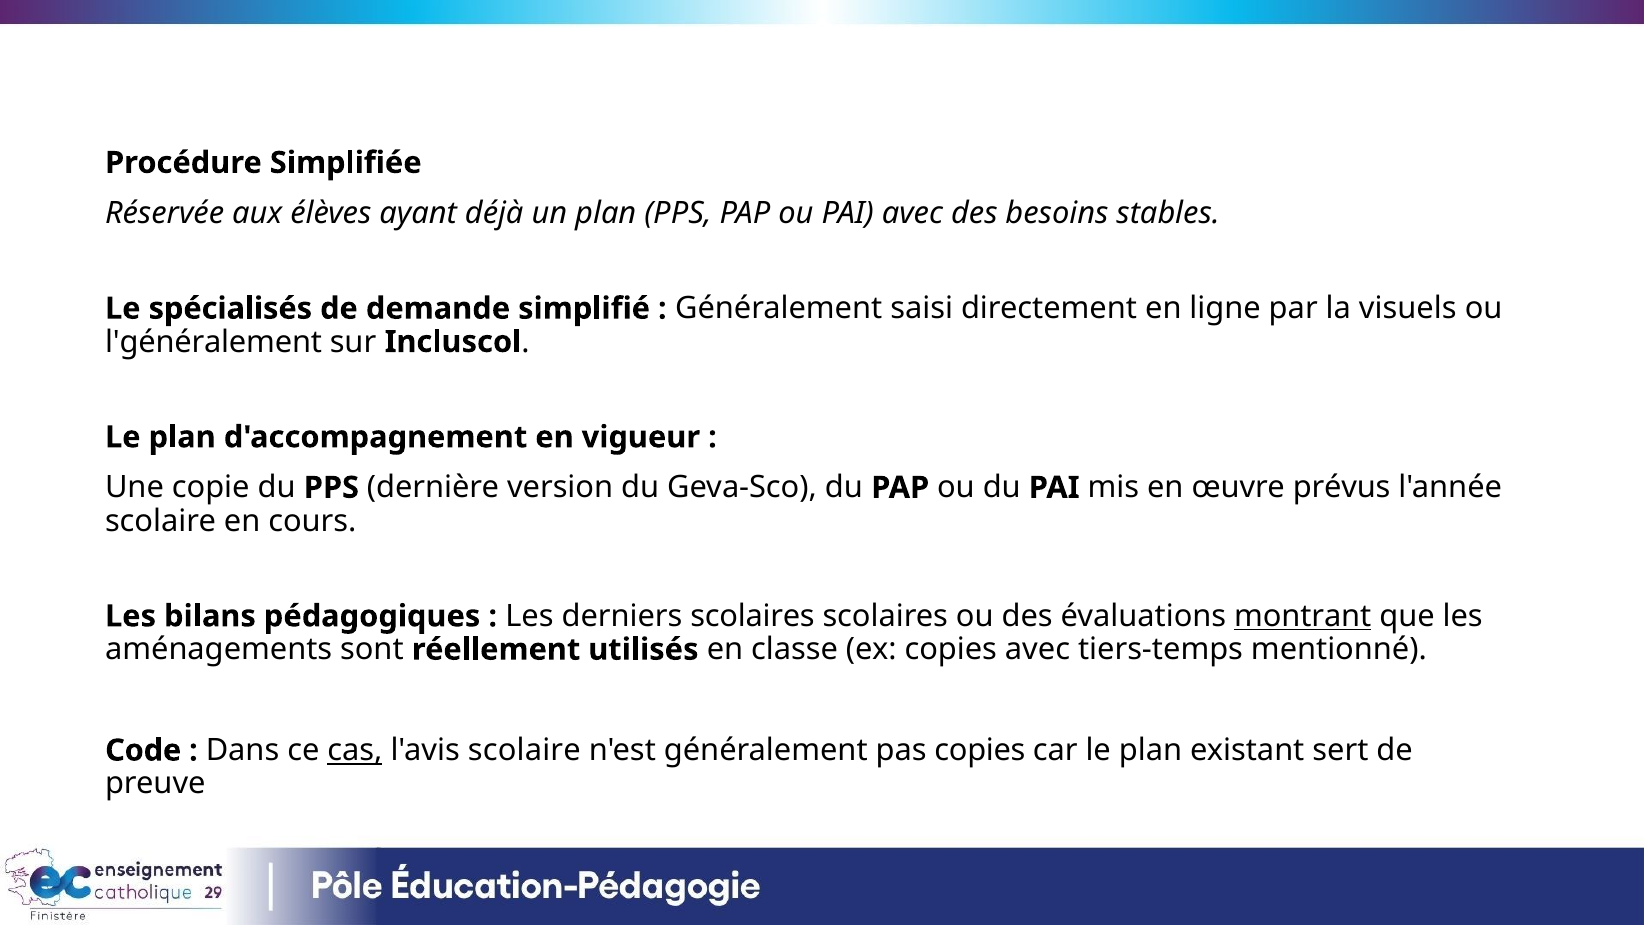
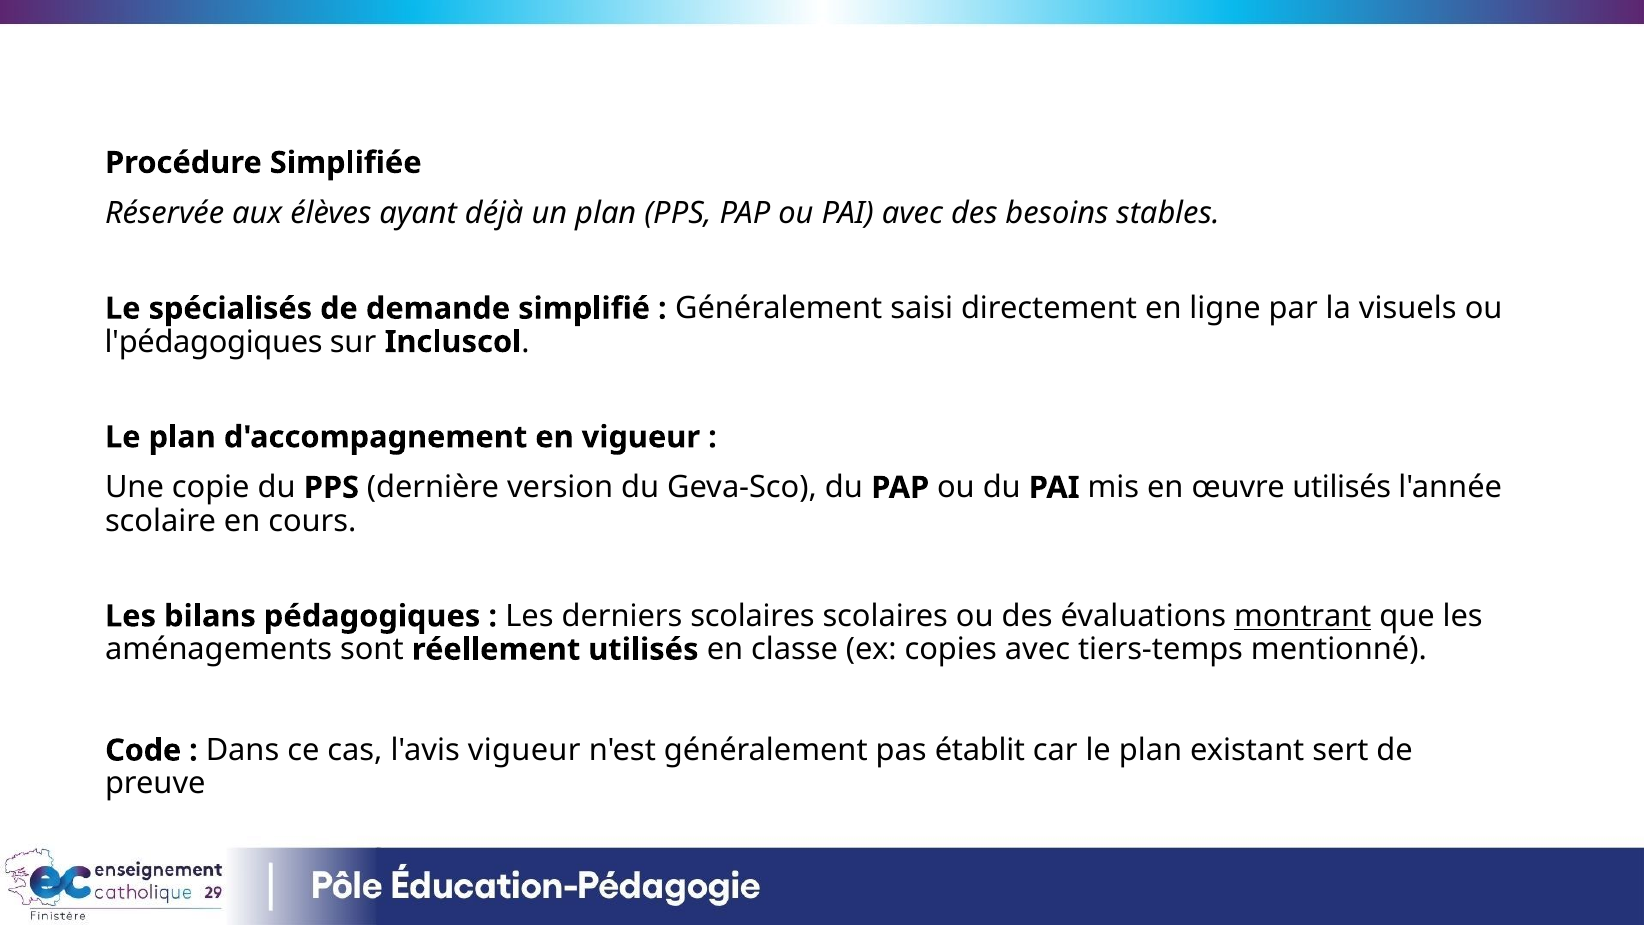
l'généralement: l'généralement -> l'pédagogiques
œuvre prévus: prévus -> utilisés
cas underline: present -> none
l'avis scolaire: scolaire -> vigueur
pas copies: copies -> établit
